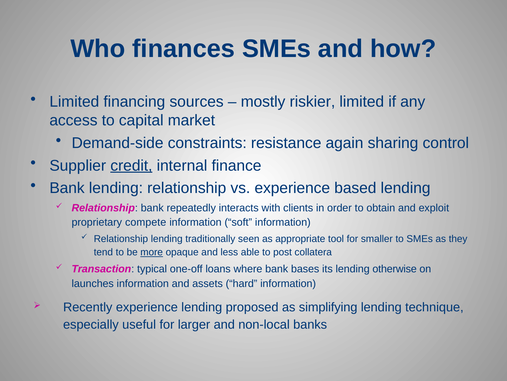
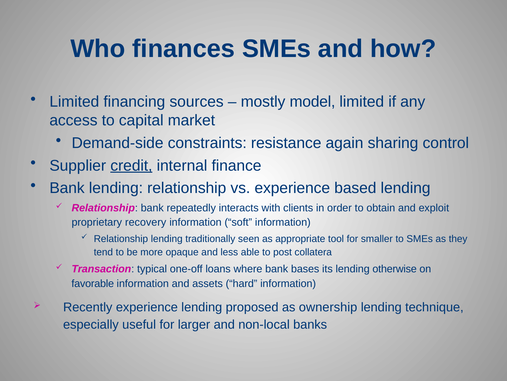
riskier: riskier -> model
compete: compete -> recovery
more underline: present -> none
launches: launches -> favorable
simplifying: simplifying -> ownership
